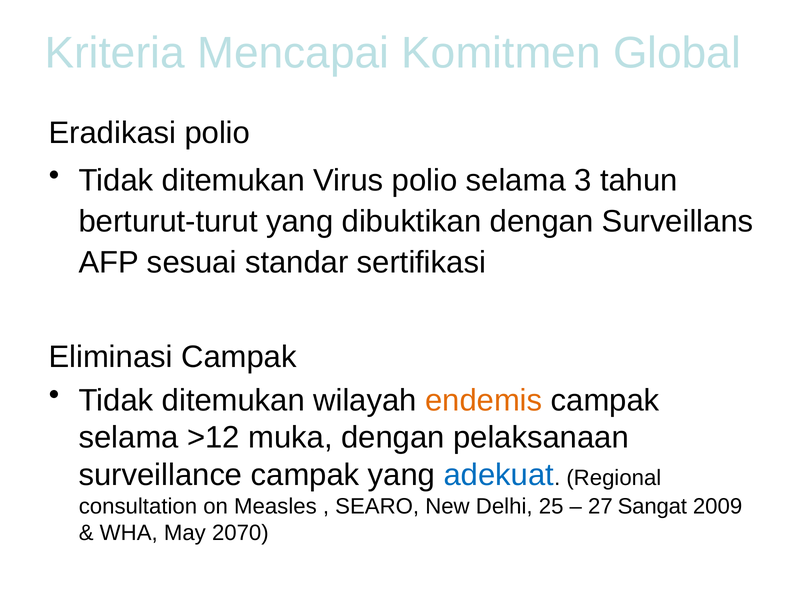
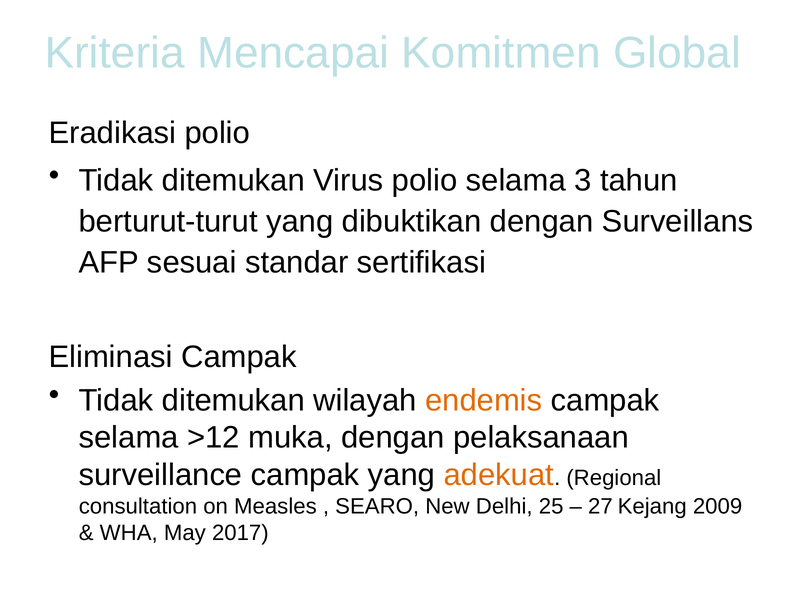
adekuat colour: blue -> orange
Sangat: Sangat -> Kejang
2070: 2070 -> 2017
